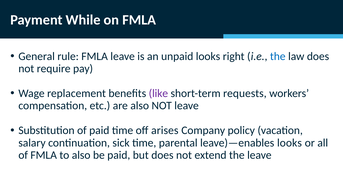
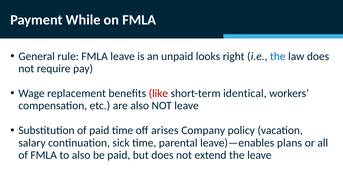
like colour: purple -> red
requests: requests -> identical
leave)—enables looks: looks -> plans
